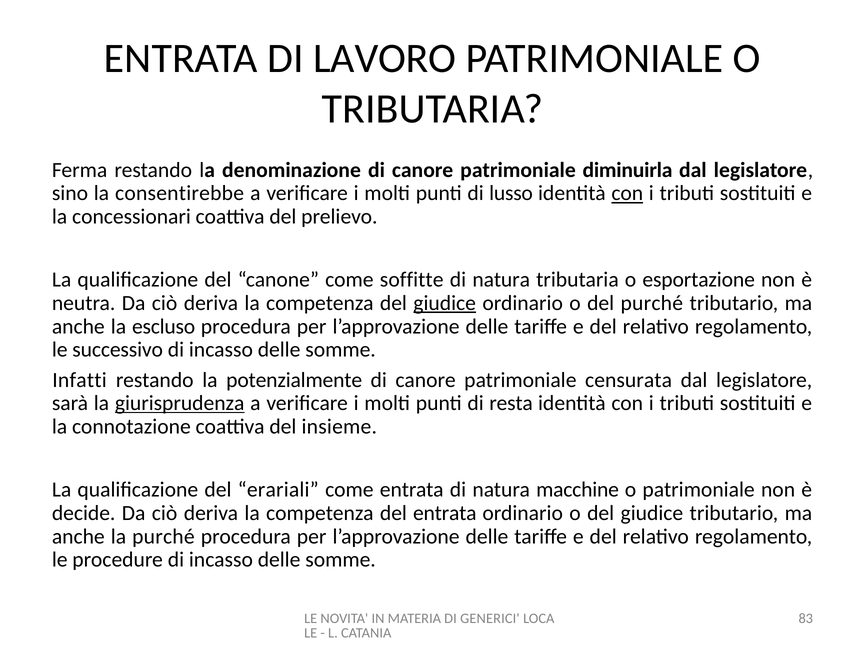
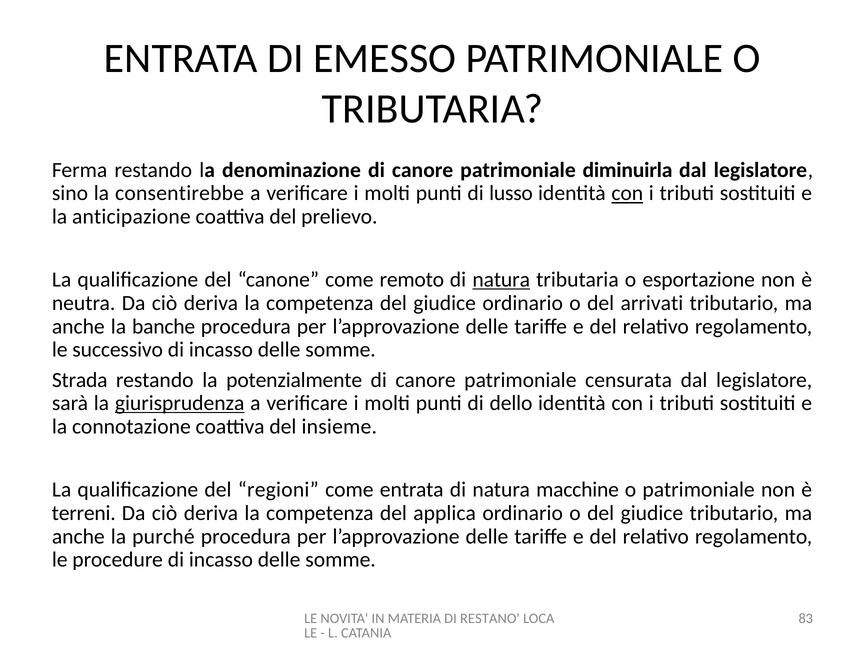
LAVORO: LAVORO -> EMESSO
concessionari: concessionari -> anticipazione
soffitte: soffitte -> remoto
natura at (501, 280) underline: none -> present
giudice at (445, 303) underline: present -> none
del purché: purché -> arrivati
escluso: escluso -> banche
Infatti: Infatti -> Strada
resta: resta -> dello
erariali: erariali -> regioni
decide: decide -> terreni
del entrata: entrata -> applica
GENERICI: GENERICI -> RESTANO
